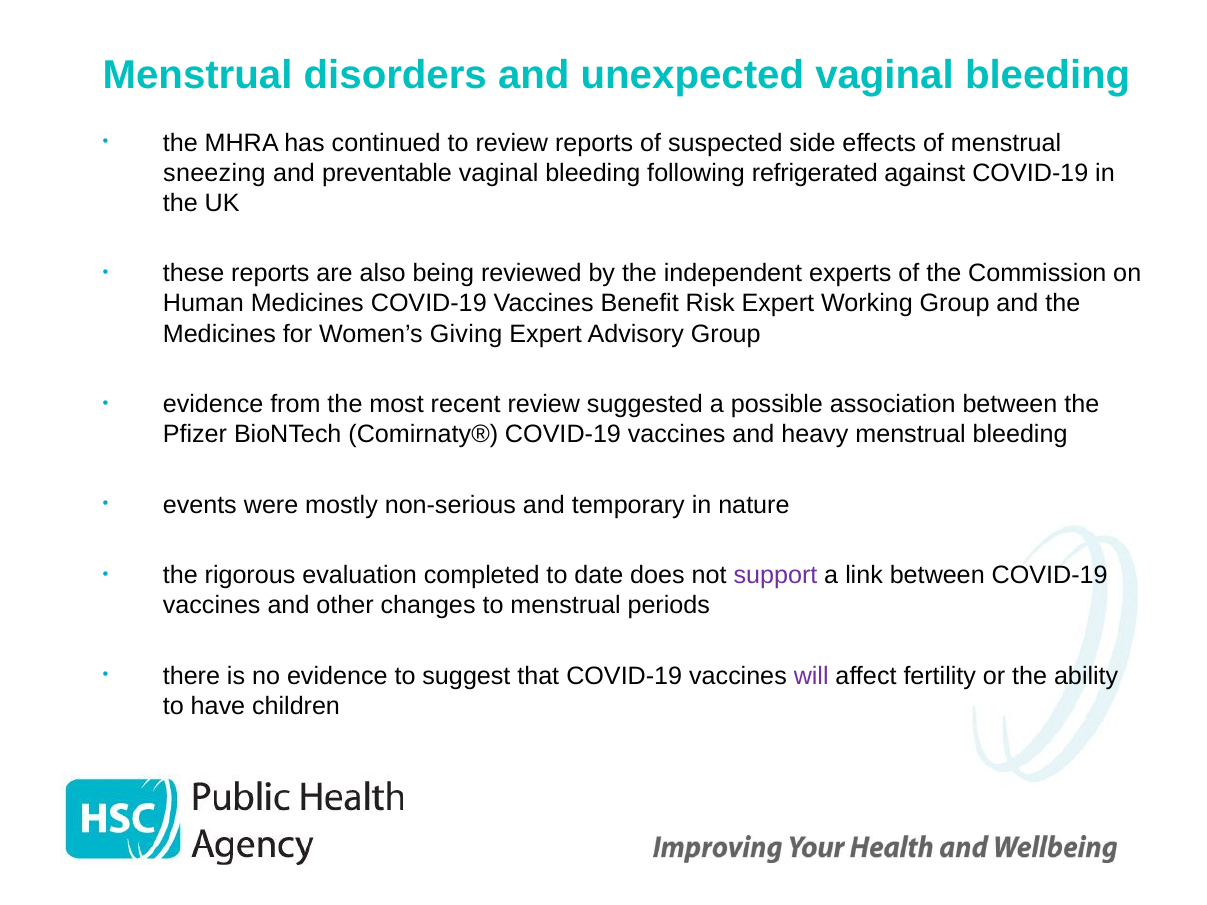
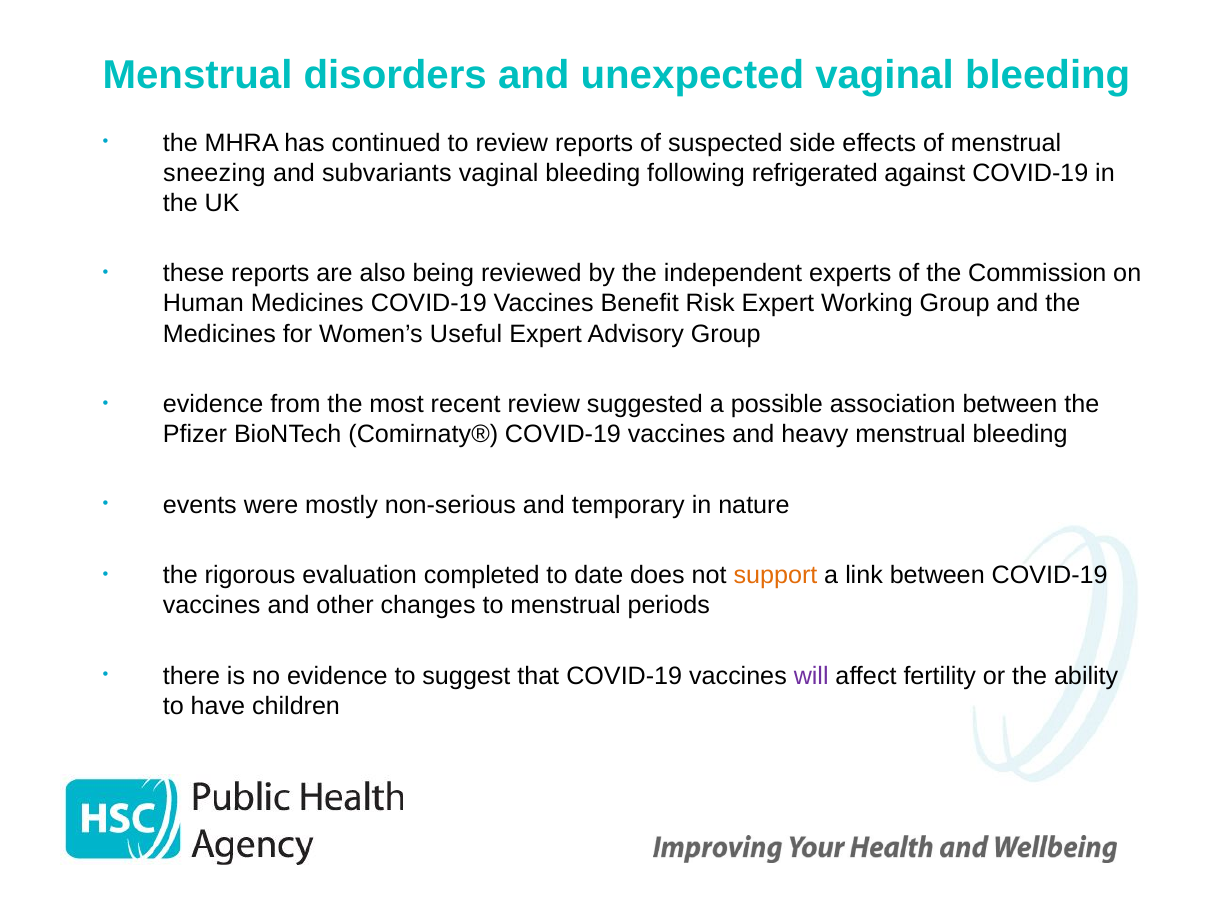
preventable: preventable -> subvariants
Giving: Giving -> Useful
support colour: purple -> orange
